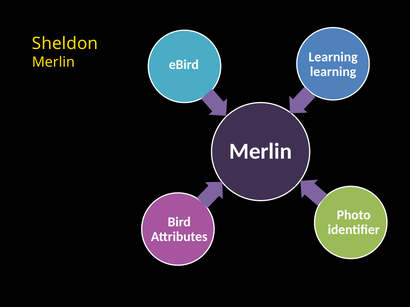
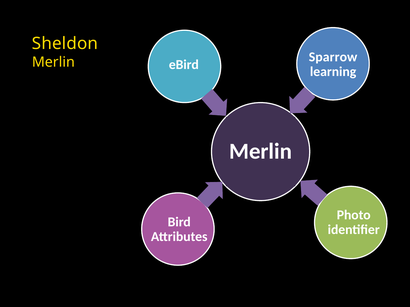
Learning at (333, 57): Learning -> Sparrow
